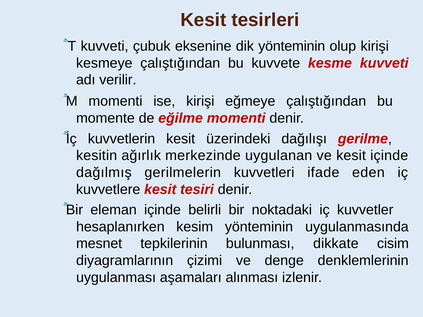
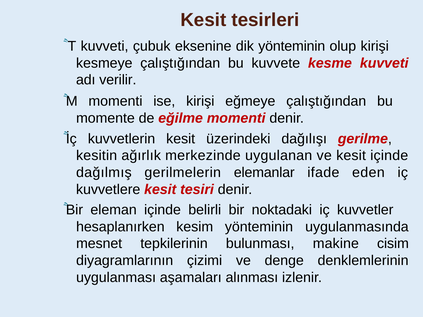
kuvvetleri: kuvvetleri -> elemanlar
dikkate: dikkate -> makine
